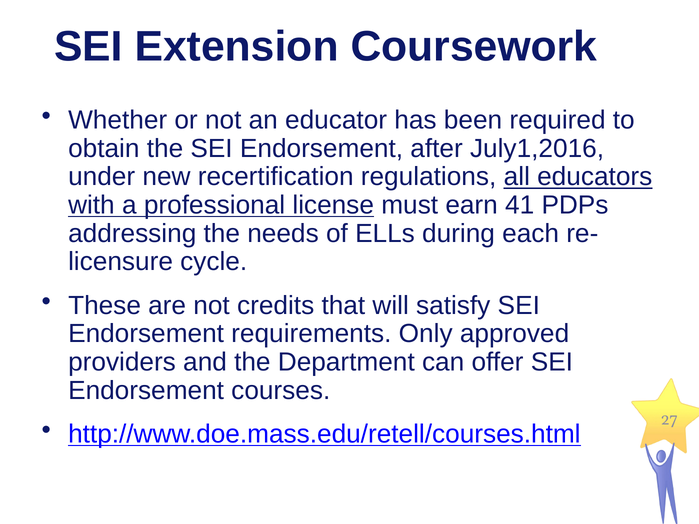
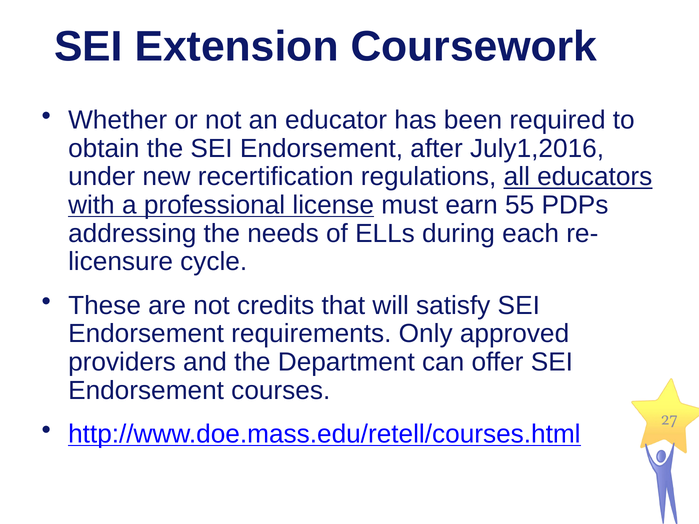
41: 41 -> 55
